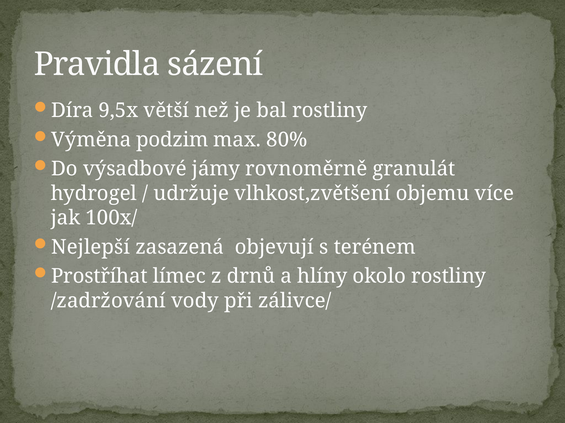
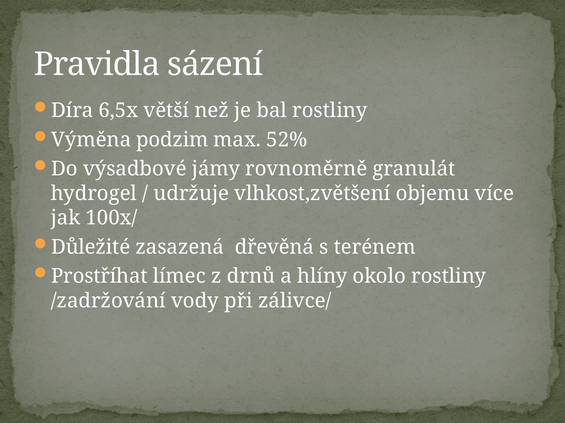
9,5x: 9,5x -> 6,5x
80%: 80% -> 52%
Nejlepší: Nejlepší -> Důležité
objevují: objevují -> dřevěná
